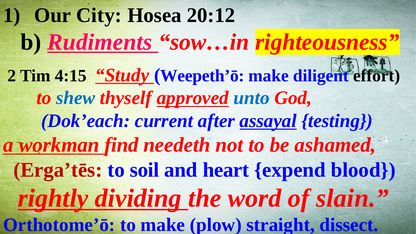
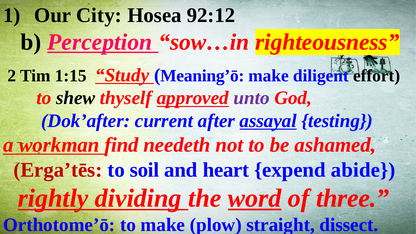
20:12: 20:12 -> 92:12
Rudiments: Rudiments -> Perception
4:15: 4:15 -> 1:15
Weepeth’ō: Weepeth’ō -> Meaning’ō
shew colour: blue -> black
unto colour: blue -> purple
Dok’each: Dok’each -> Dok’after
blood: blood -> abide
word underline: none -> present
slain: slain -> three
